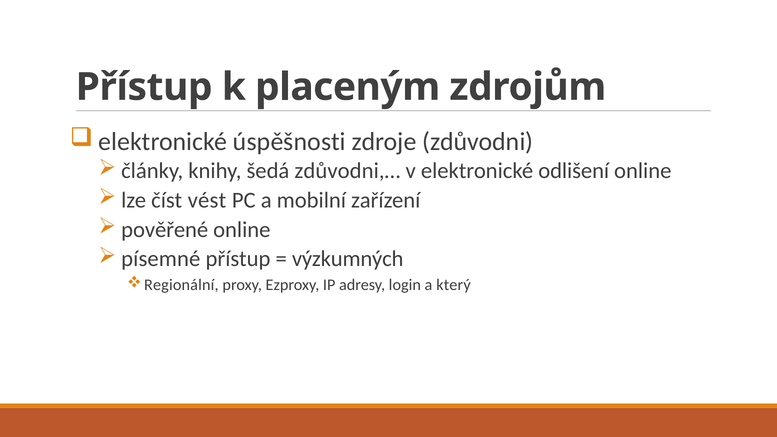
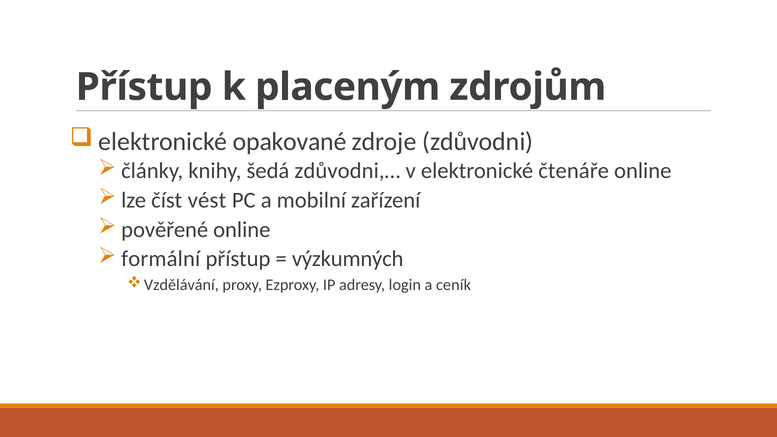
úspěšnosti: úspěšnosti -> opakované
odlišení: odlišení -> čtenáře
písemné: písemné -> formální
Regionální: Regionální -> Vzdělávání
který: který -> ceník
